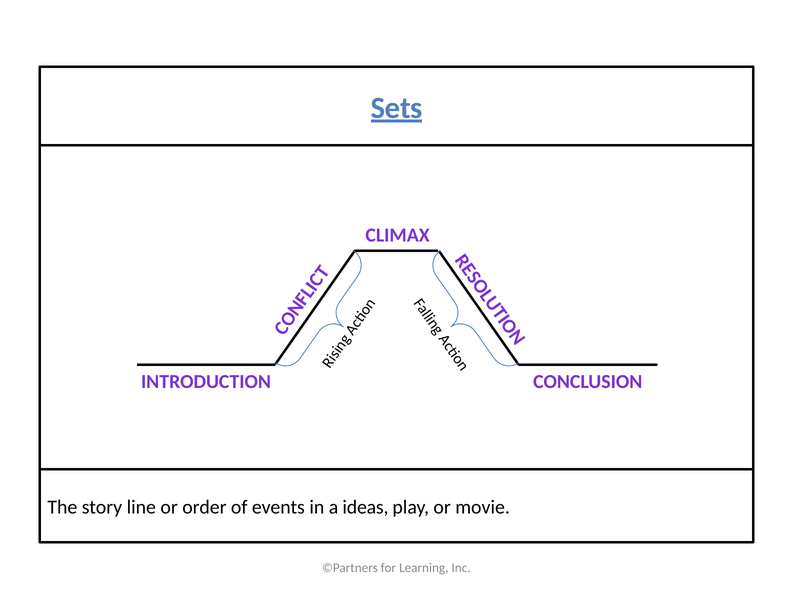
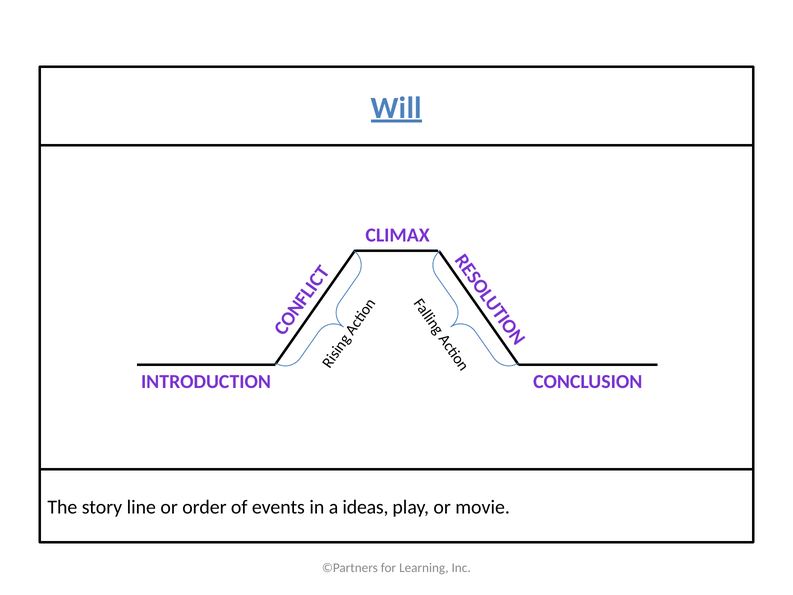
Sets: Sets -> Will
